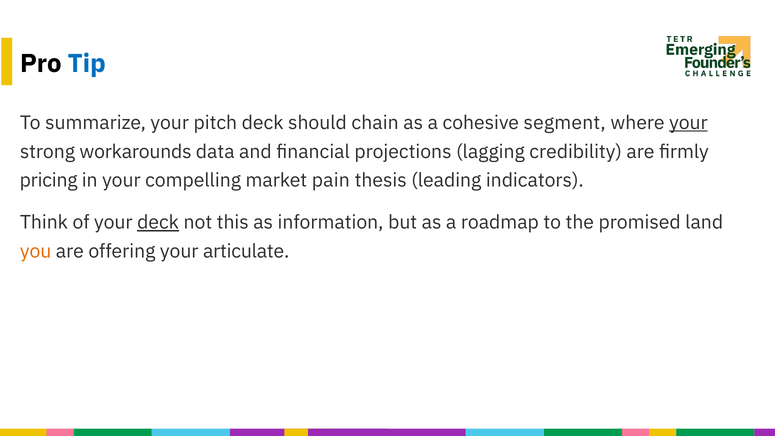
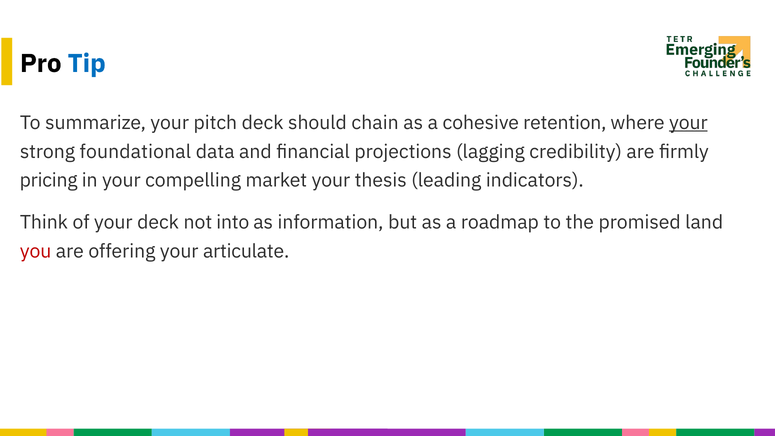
segment: segment -> retention
workarounds: workarounds -> foundational
market pain: pain -> your
deck at (158, 222) underline: present -> none
this: this -> into
you colour: orange -> red
